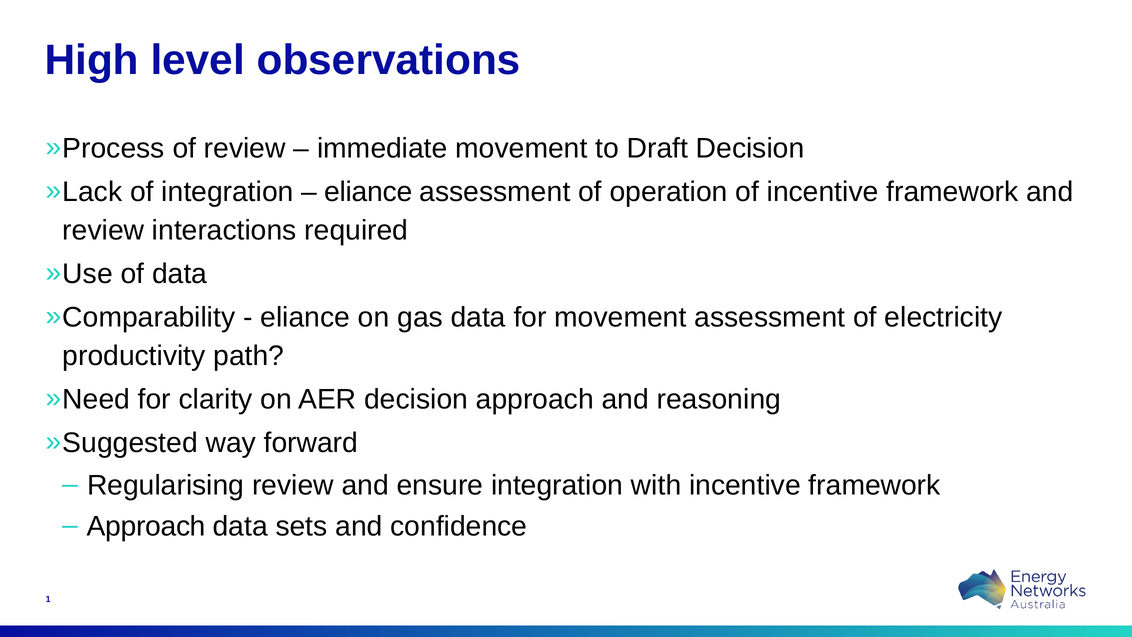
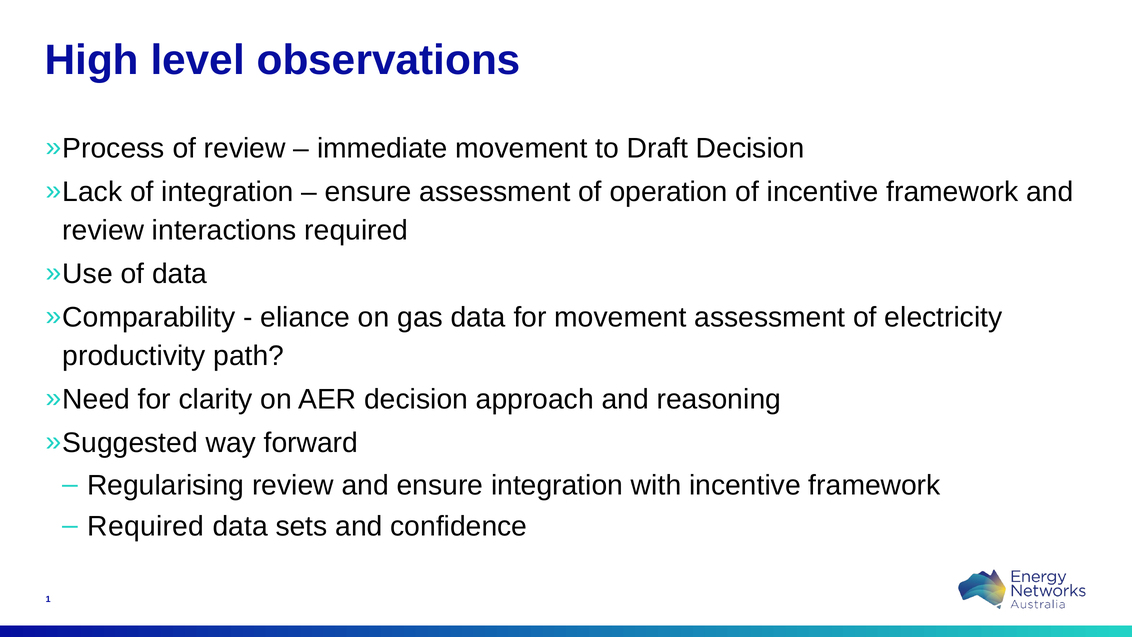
eliance at (368, 192): eliance -> ensure
Approach at (146, 526): Approach -> Required
